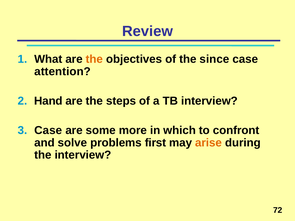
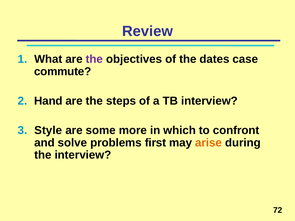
the at (94, 59) colour: orange -> purple
since: since -> dates
attention: attention -> commute
Case at (48, 130): Case -> Style
